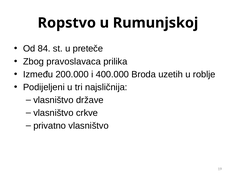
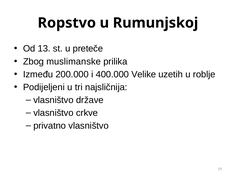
84: 84 -> 13
pravoslavaca: pravoslavaca -> muslimanske
Broda: Broda -> Velike
